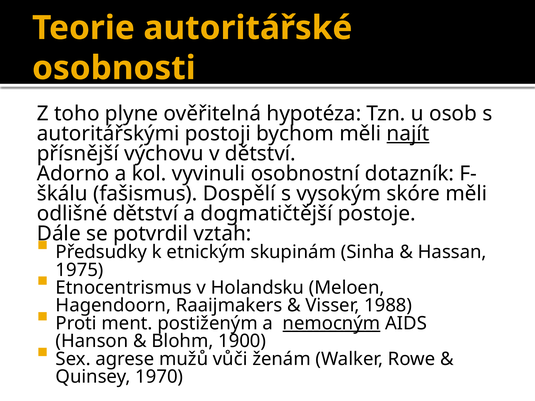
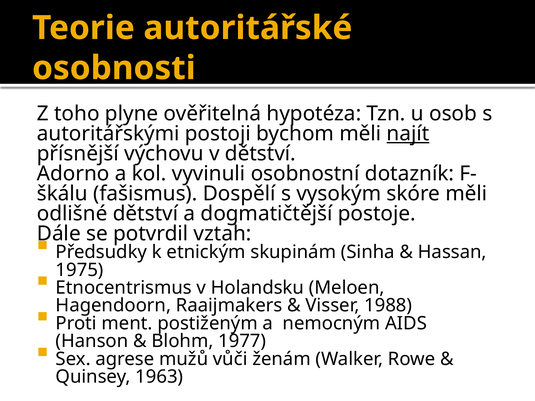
nemocným underline: present -> none
1900: 1900 -> 1977
1970: 1970 -> 1963
